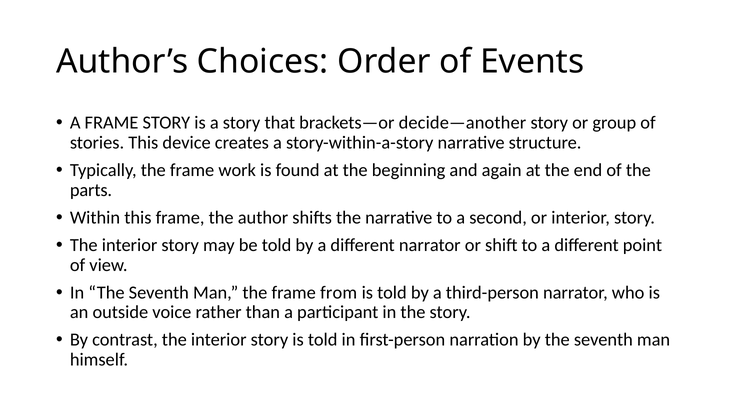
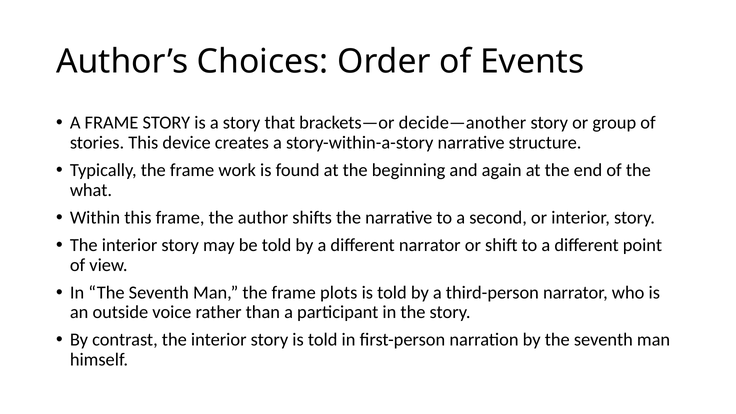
parts: parts -> what
from: from -> plots
